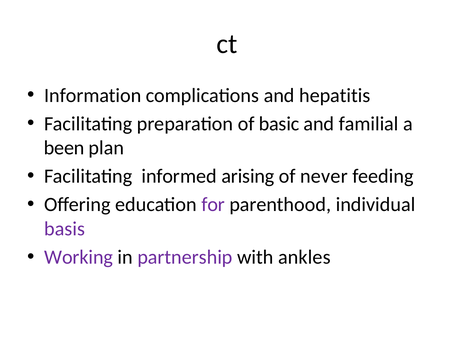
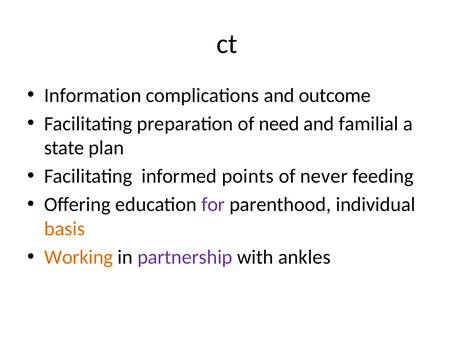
hepatitis: hepatitis -> outcome
basic: basic -> need
been: been -> state
arising: arising -> points
basis colour: purple -> orange
Working colour: purple -> orange
